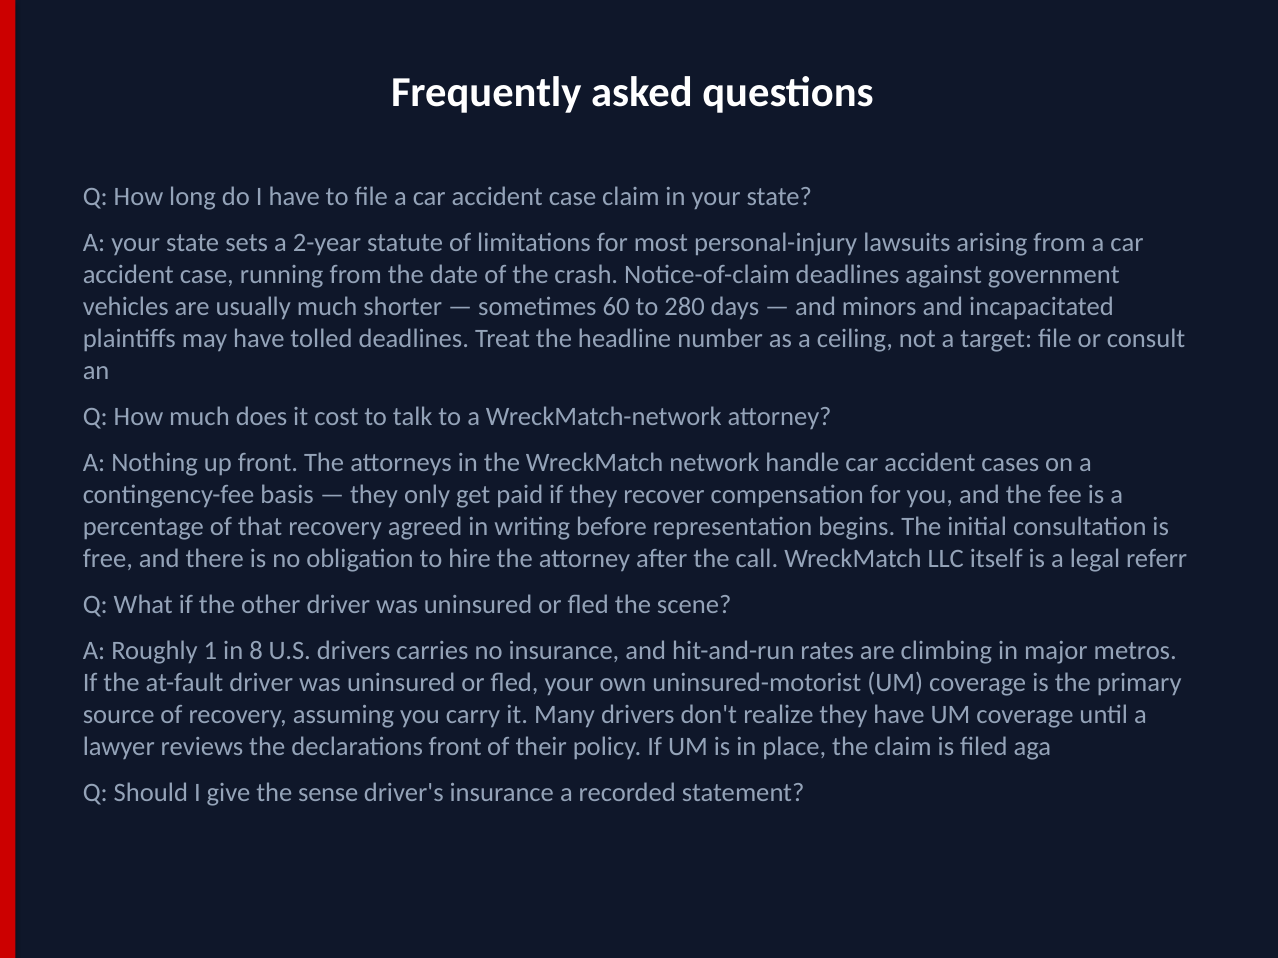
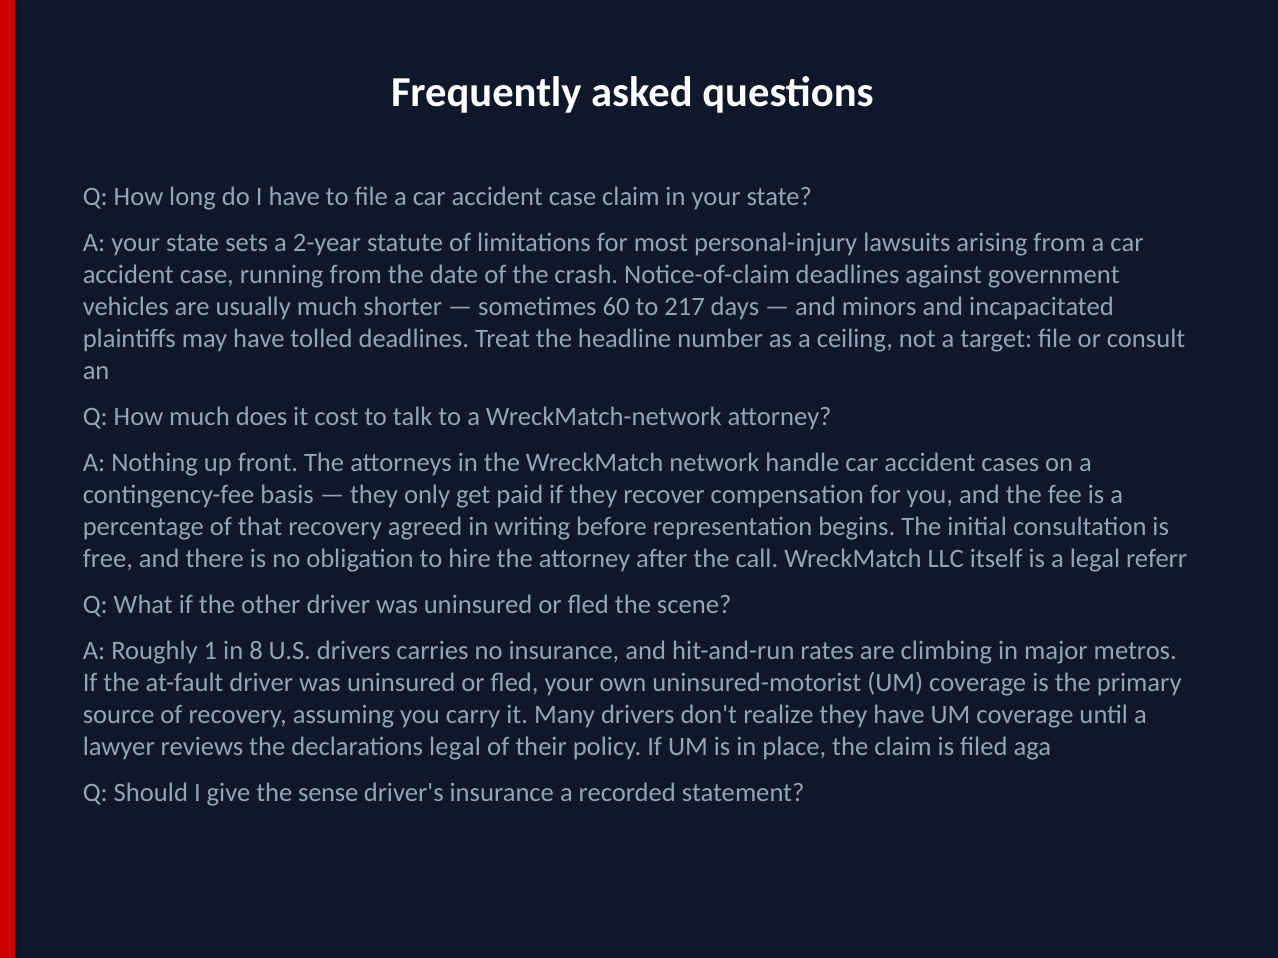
280: 280 -> 217
declarations front: front -> legal
